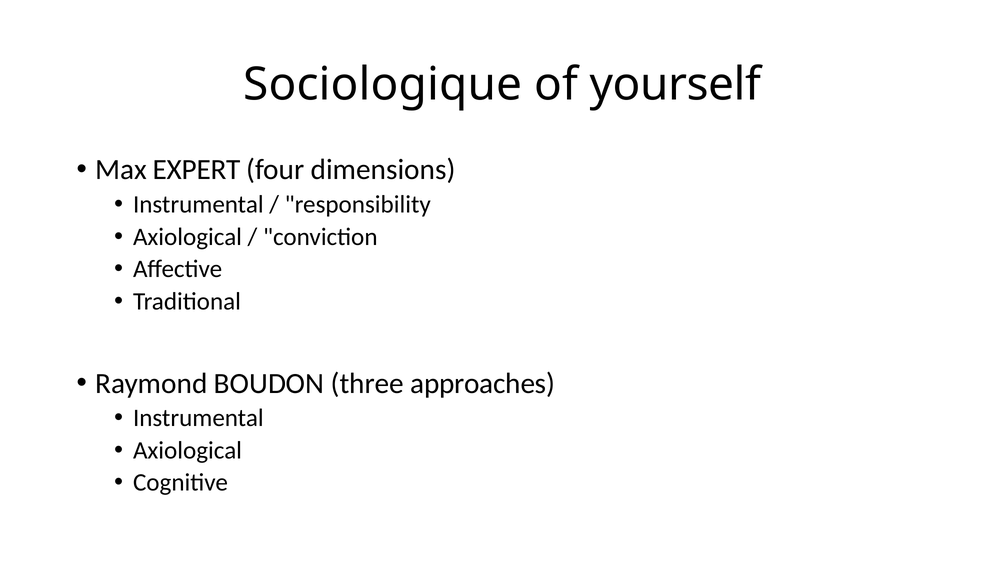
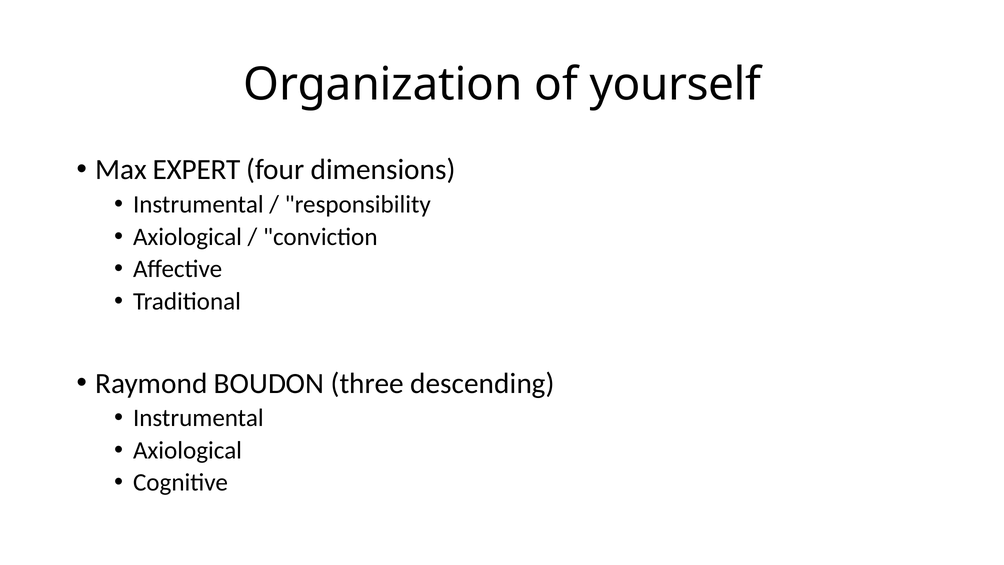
Sociologique: Sociologique -> Organization
approaches: approaches -> descending
